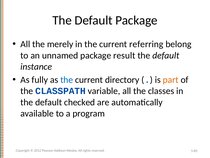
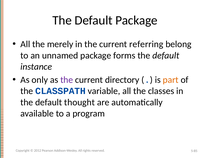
result: result -> forms
fully: fully -> only
the at (67, 80) colour: blue -> purple
checked: checked -> thought
